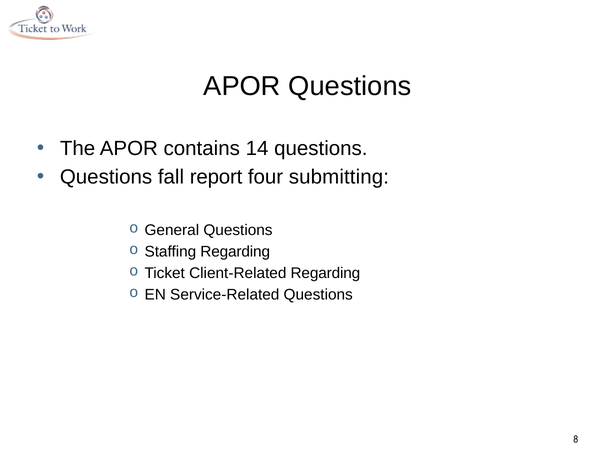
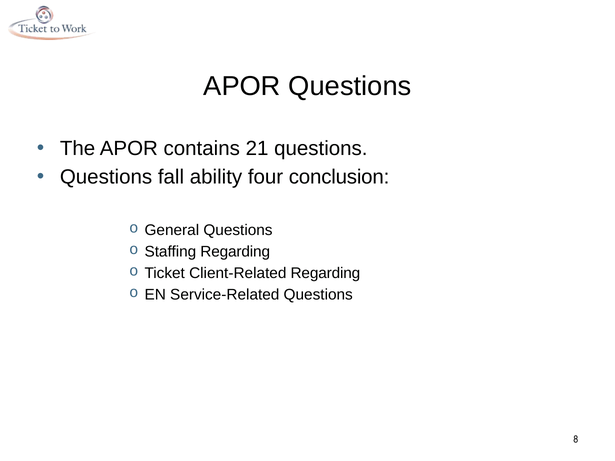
14: 14 -> 21
report: report -> ability
submitting: submitting -> conclusion
